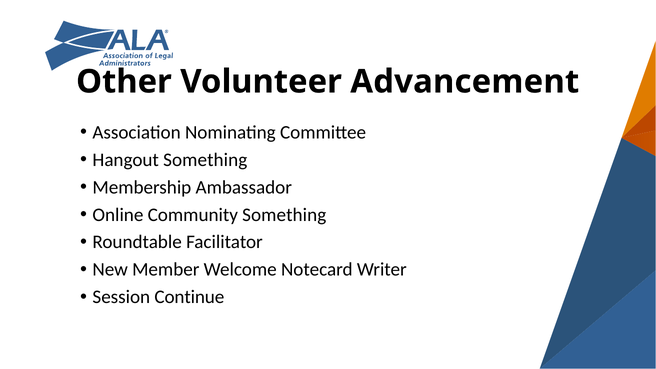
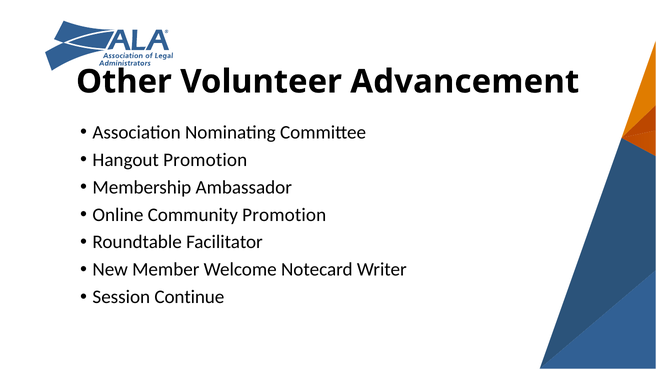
Hangout Something: Something -> Promotion
Community Something: Something -> Promotion
